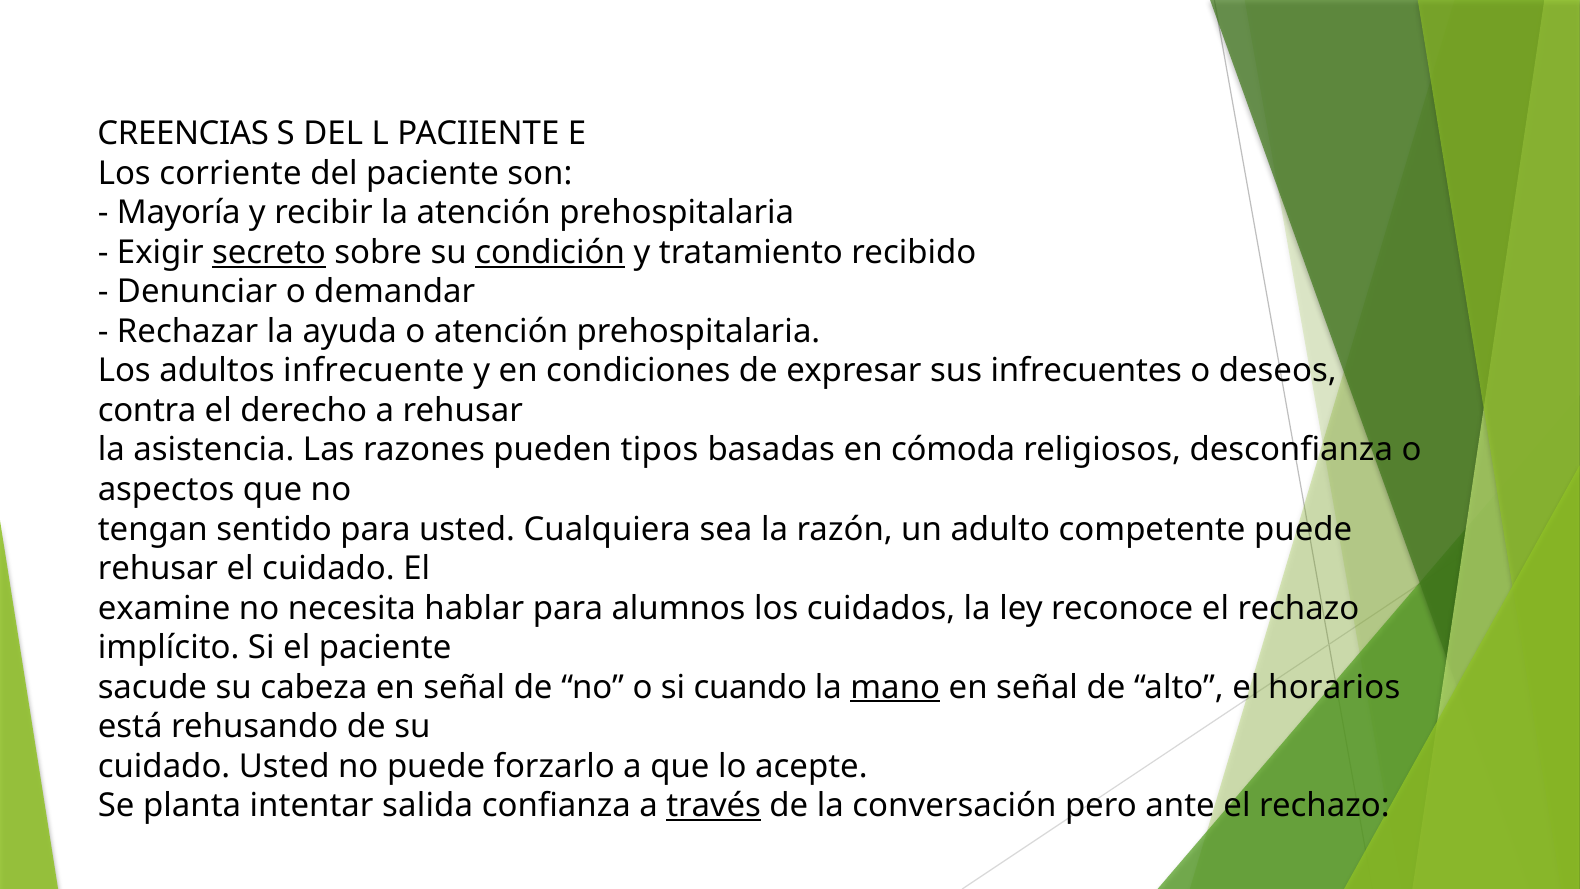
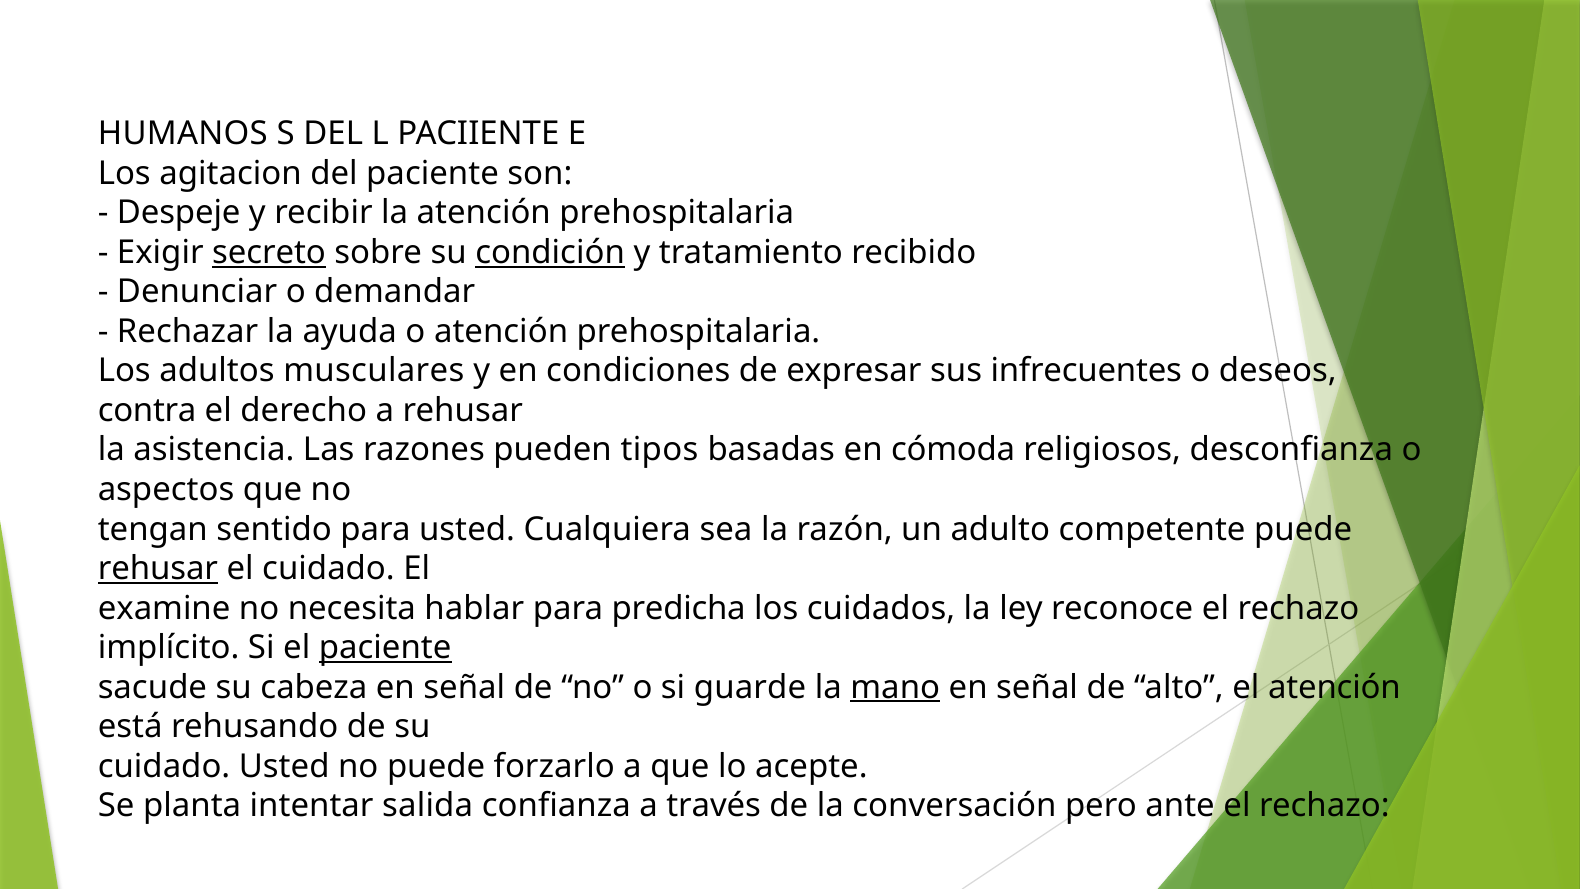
CREENCIAS: CREENCIAS -> HUMANOS
corriente: corriente -> agitacion
Mayoría: Mayoría -> Despeje
infrecuente: infrecuente -> musculares
rehusar at (158, 569) underline: none -> present
alumnos: alumnos -> predicha
paciente at (385, 648) underline: none -> present
cuando: cuando -> guarde
el horarios: horarios -> atención
través underline: present -> none
